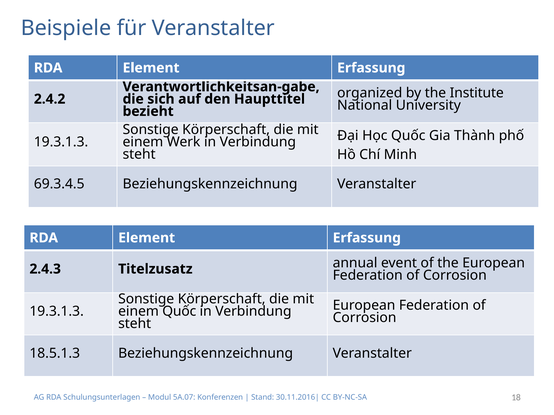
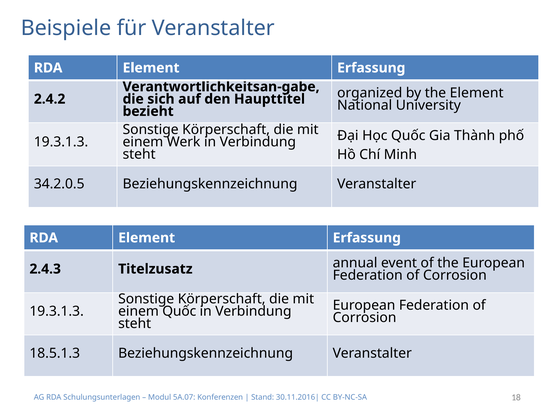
the Institute: Institute -> Element
69.3.4.5: 69.3.4.5 -> 34.2.0.5
